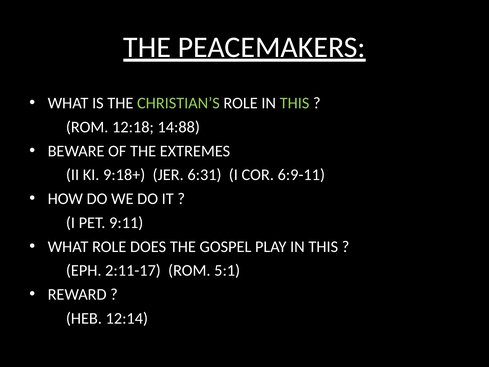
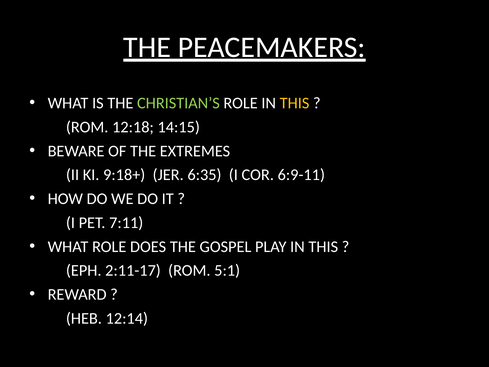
THIS at (295, 103) colour: light green -> yellow
14:88: 14:88 -> 14:15
6:31: 6:31 -> 6:35
9:11: 9:11 -> 7:11
